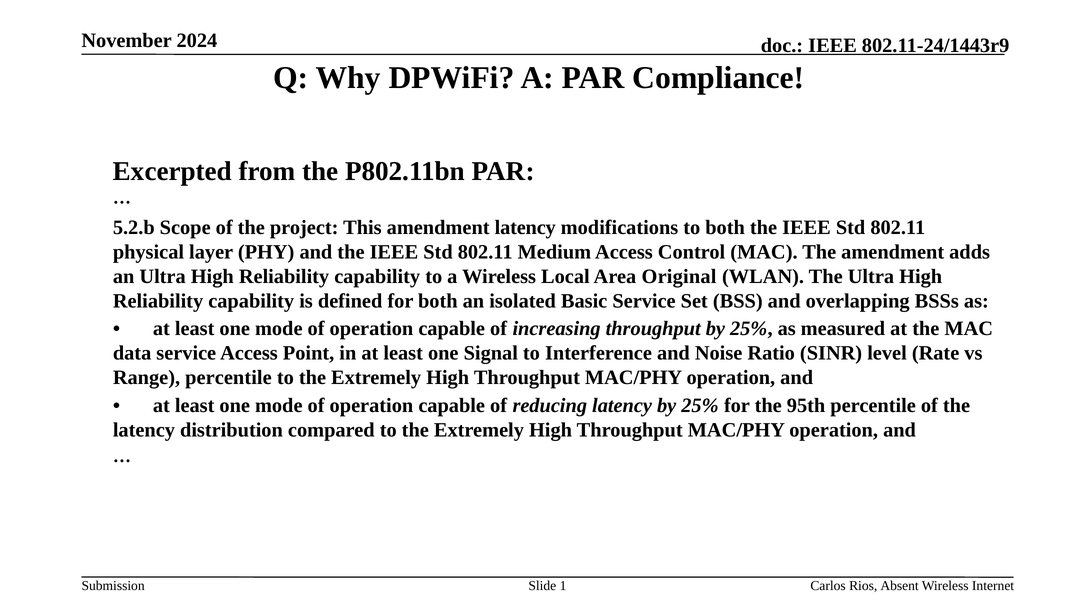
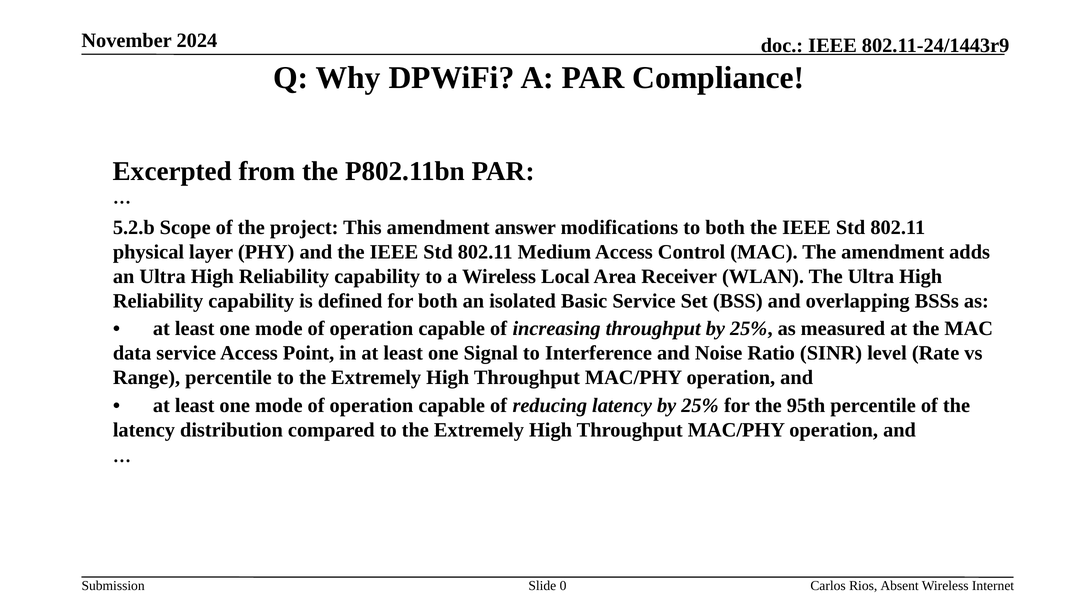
amendment latency: latency -> answer
Original: Original -> Receiver
1: 1 -> 0
